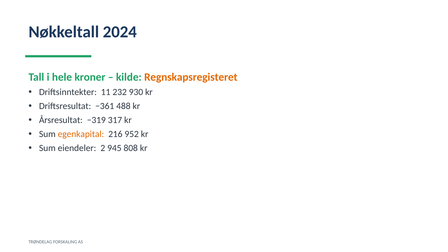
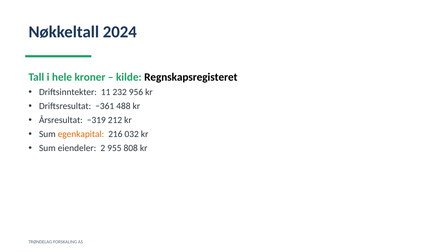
Regnskapsregisteret colour: orange -> black
930: 930 -> 956
317: 317 -> 212
952: 952 -> 032
945: 945 -> 955
